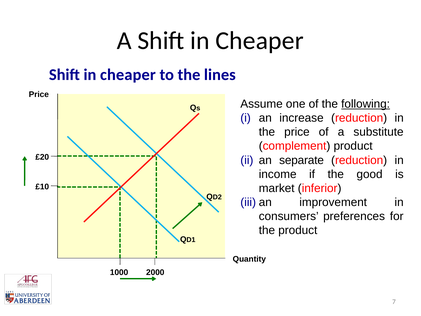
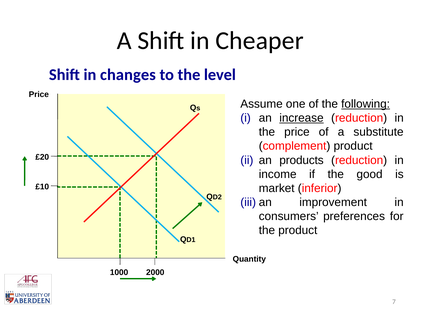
cheaper at (128, 75): cheaper -> changes
lines: lines -> level
increase underline: none -> present
separate: separate -> products
